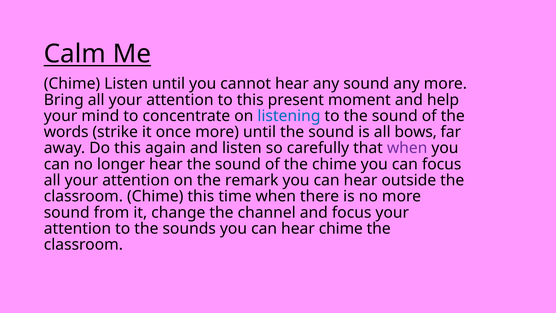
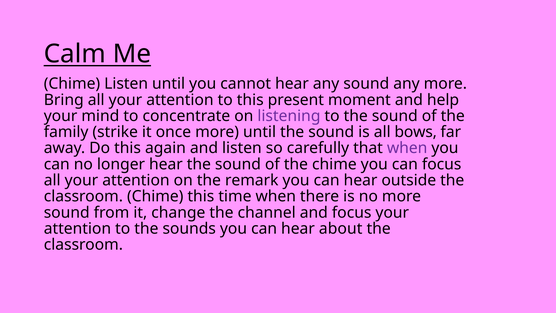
listening colour: blue -> purple
words: words -> family
hear chime: chime -> about
